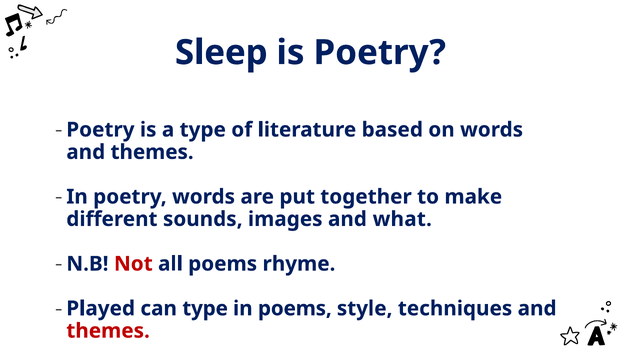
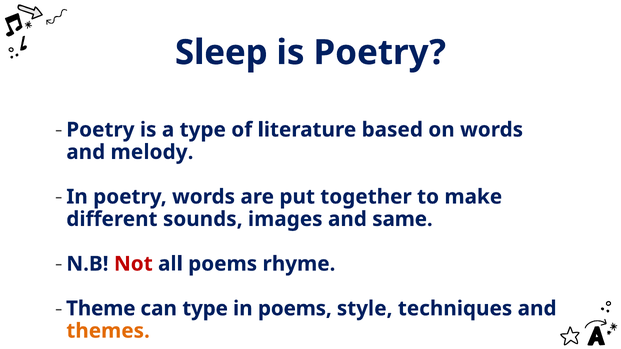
themes at (152, 152): themes -> melody
what: what -> same
Played: Played -> Theme
themes at (108, 331) colour: red -> orange
